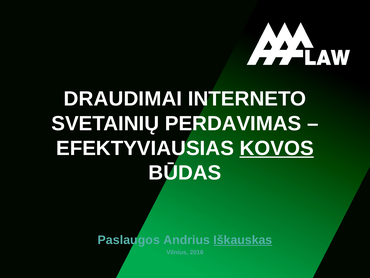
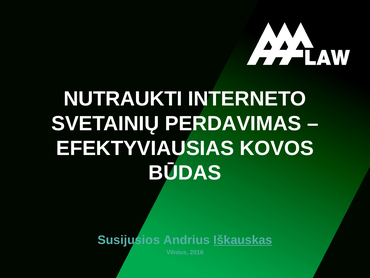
DRAUDIMAI: DRAUDIMAI -> NUTRAUKTI
KOVOS underline: present -> none
Paslaugos: Paslaugos -> Susijusios
